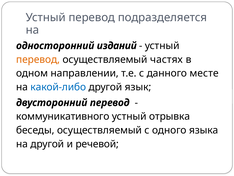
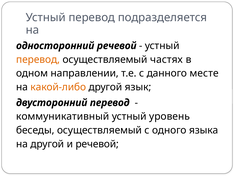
односторонний изданий: изданий -> речевой
какой-либо colour: blue -> orange
коммуникативного: коммуникативного -> коммуникативный
отрывка: отрывка -> уровень
